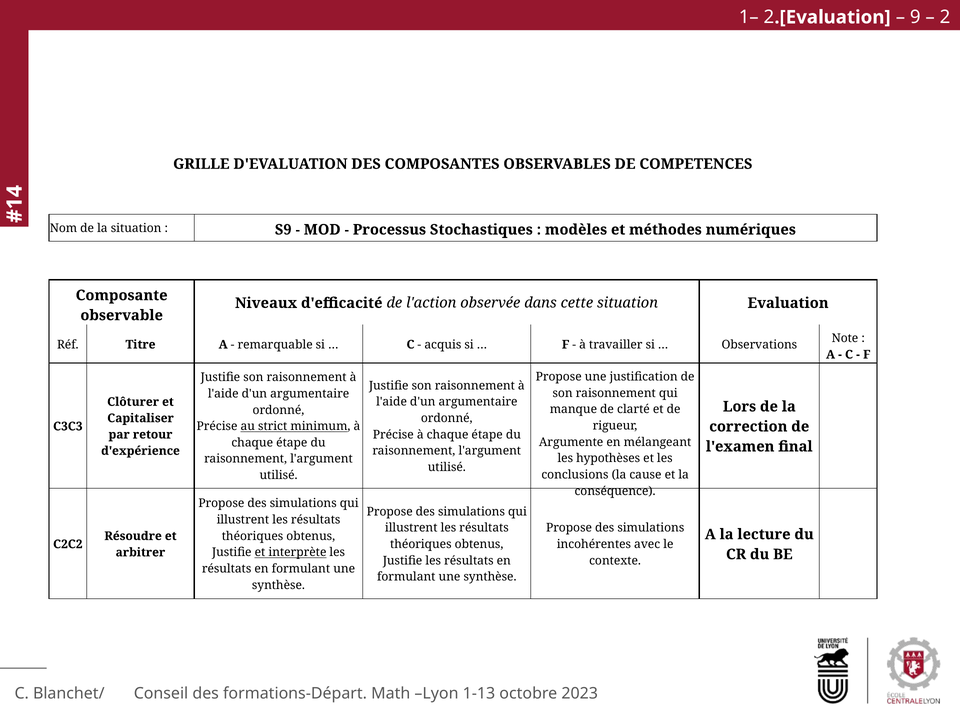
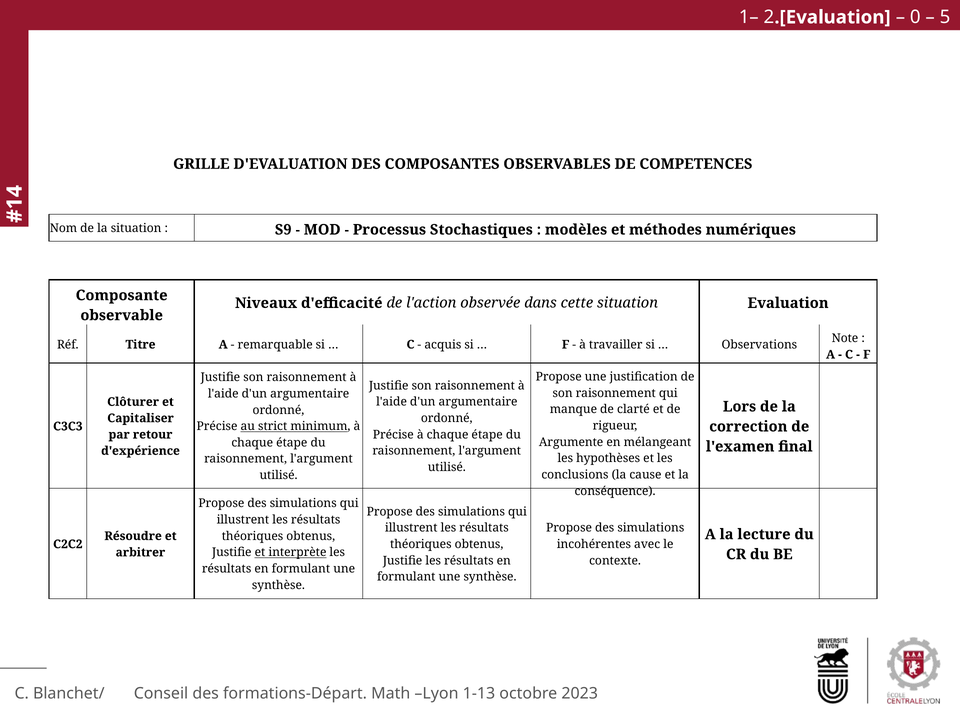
9: 9 -> 0
2: 2 -> 5
